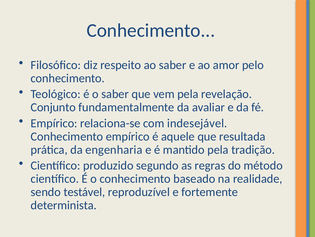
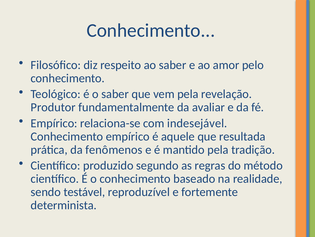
Conjunto: Conjunto -> Produtor
engenharia: engenharia -> fenômenos
